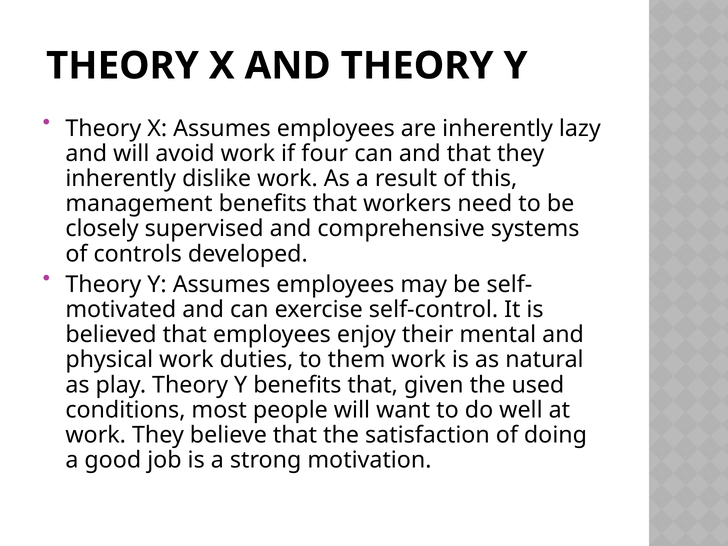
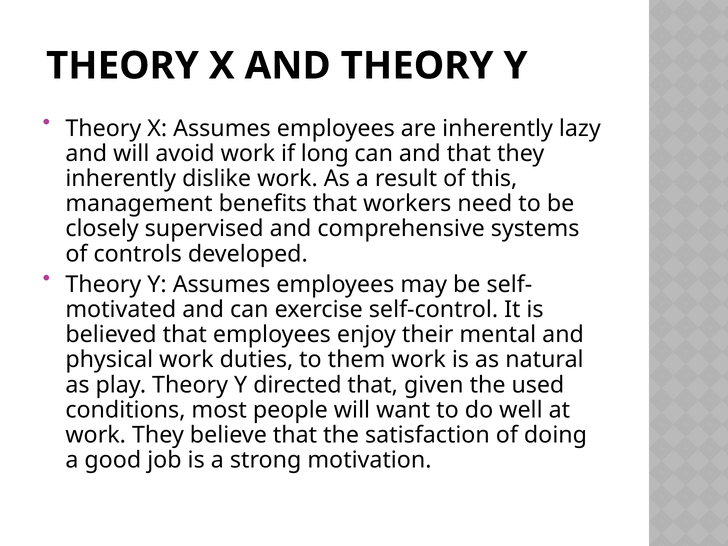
four: four -> long
Y benefits: benefits -> directed
